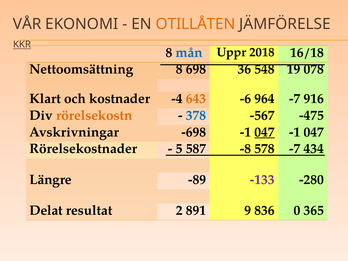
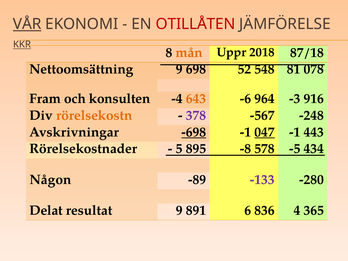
VÅR underline: none -> present
OTILLÅTEN colour: orange -> red
mån colour: blue -> orange
16/18: 16/18 -> 87/18
Nettoomsättning 8: 8 -> 9
36: 36 -> 52
19: 19 -> 81
Klart: Klart -> Fram
kostnader: kostnader -> konsulten
964 -7: -7 -> -3
378 colour: blue -> purple
-475: -475 -> -248
-698 underline: none -> present
047 at (314, 132): 047 -> 443
587: 587 -> 895
578 -7: -7 -> -5
Längre: Längre -> Någon
resultat 2: 2 -> 9
9: 9 -> 6
0: 0 -> 4
